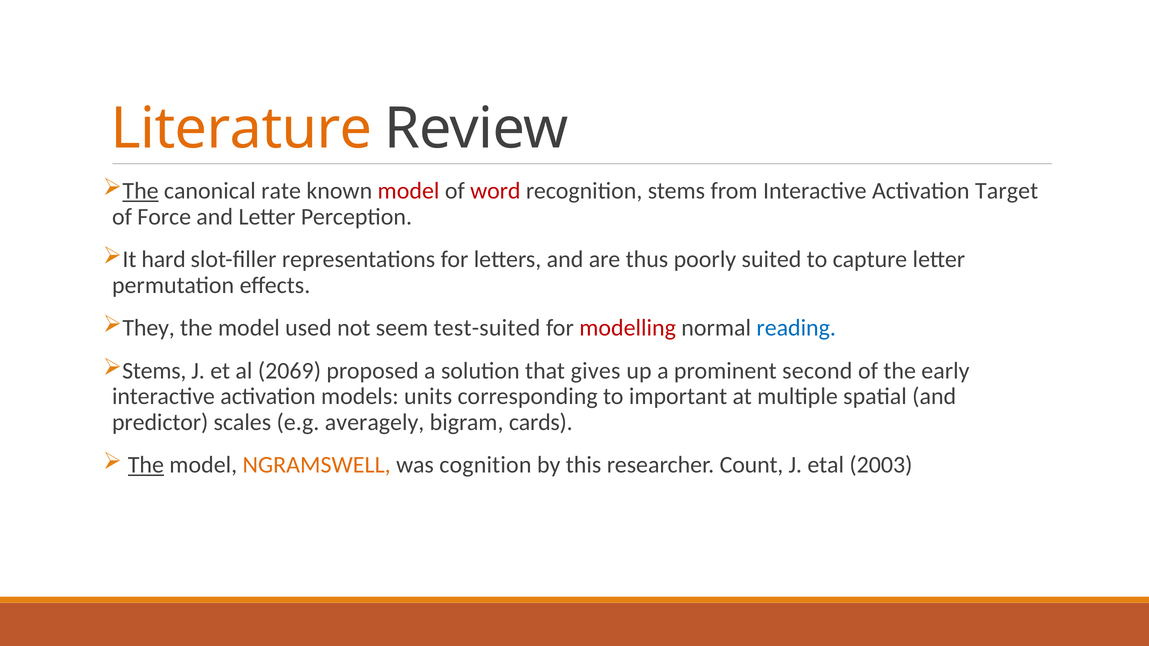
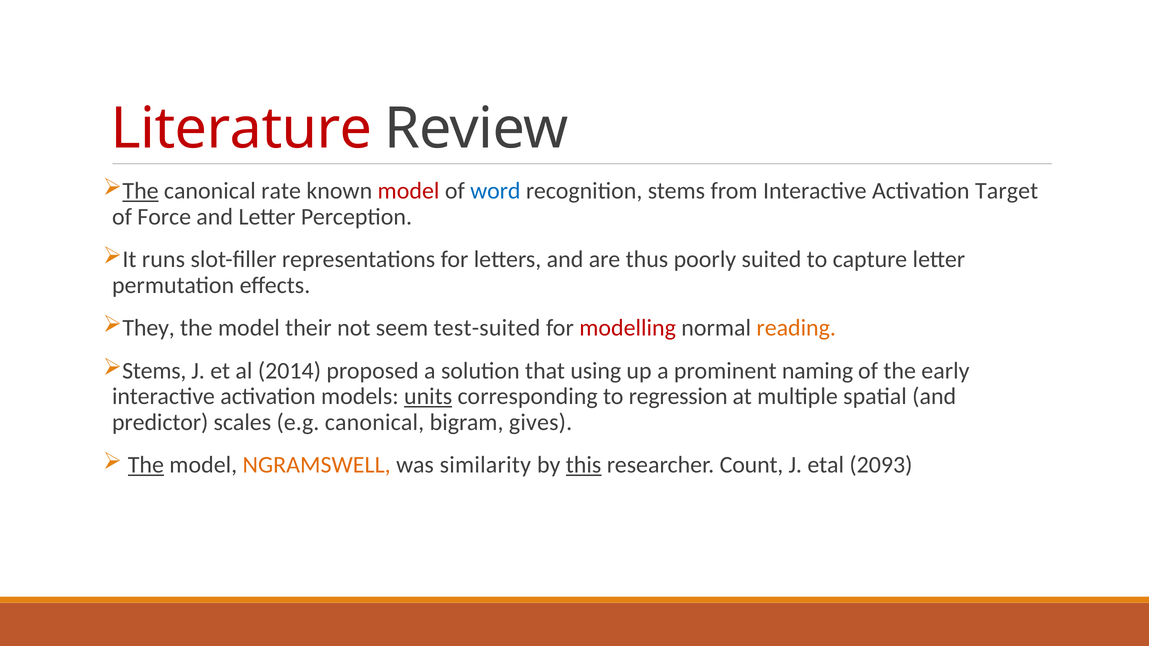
Literature colour: orange -> red
word colour: red -> blue
hard: hard -> runs
used: used -> their
reading colour: blue -> orange
2069: 2069 -> 2014
gives: gives -> using
second: second -> naming
units underline: none -> present
important: important -> regression
e.g averagely: averagely -> canonical
cards: cards -> gives
cognition: cognition -> similarity
this underline: none -> present
2003: 2003 -> 2093
